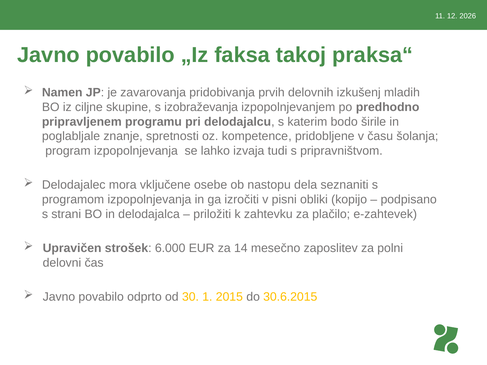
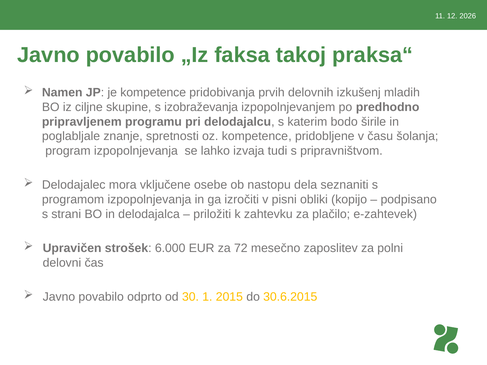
je zavarovanja: zavarovanja -> kompetence
14: 14 -> 72
